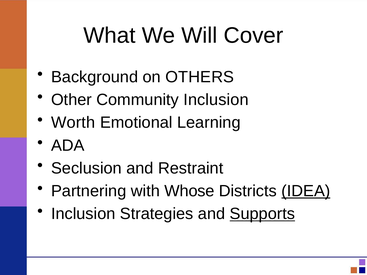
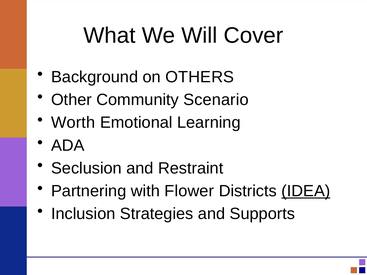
Community Inclusion: Inclusion -> Scenario
Whose: Whose -> Flower
Supports underline: present -> none
